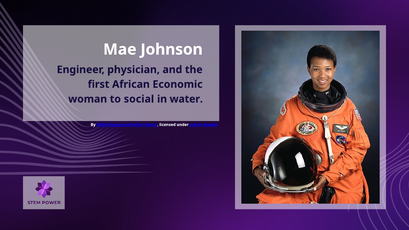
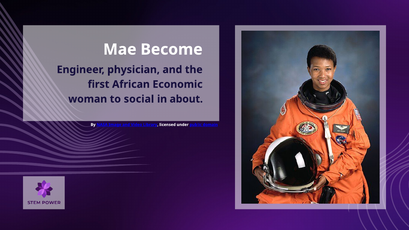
Johnson: Johnson -> Become
water: water -> about
